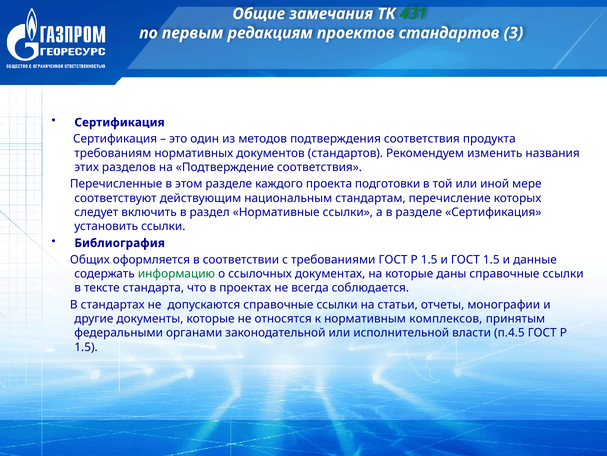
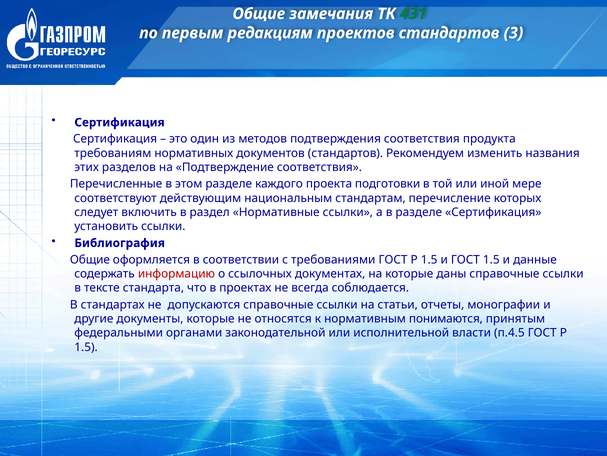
Общих at (90, 259): Общих -> Общие
информацию colour: green -> red
комплексов: комплексов -> понимаются
